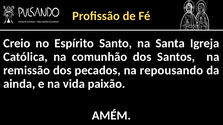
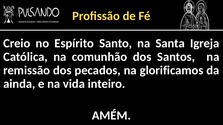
repousando: repousando -> glorificamos
paixão: paixão -> inteiro
